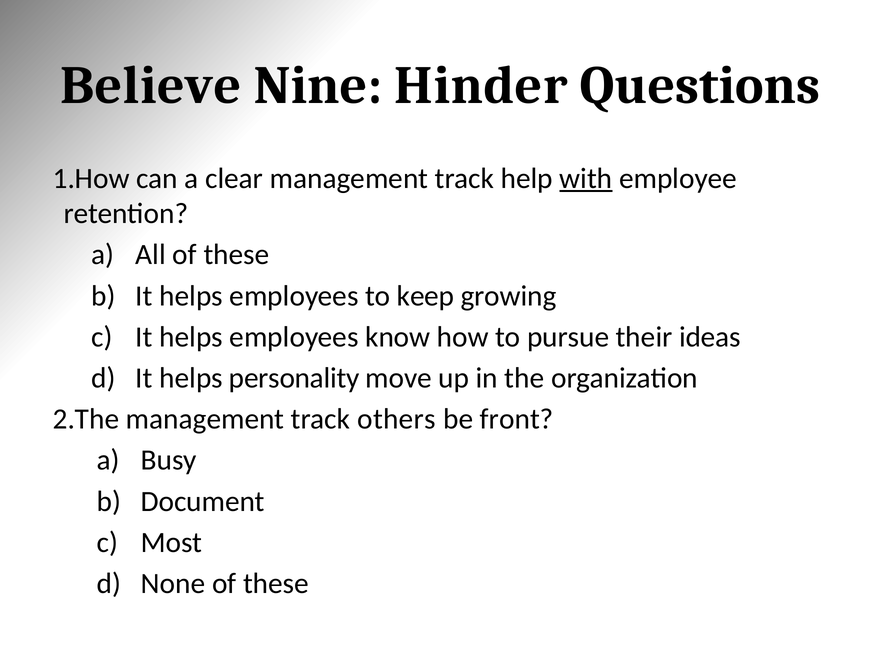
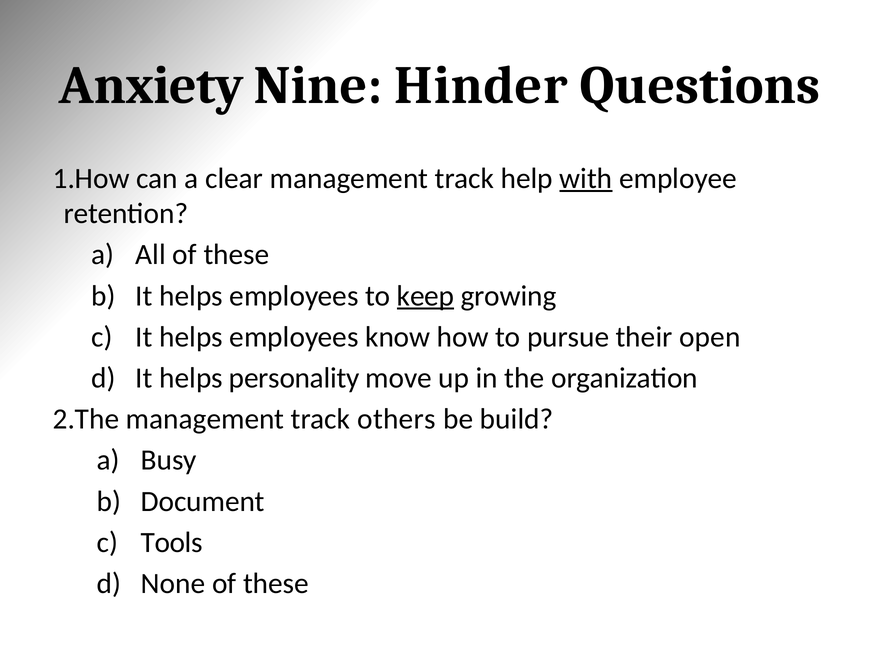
Believe: Believe -> Anxiety
keep underline: none -> present
ideas: ideas -> open
front: front -> build
Most: Most -> Tools
